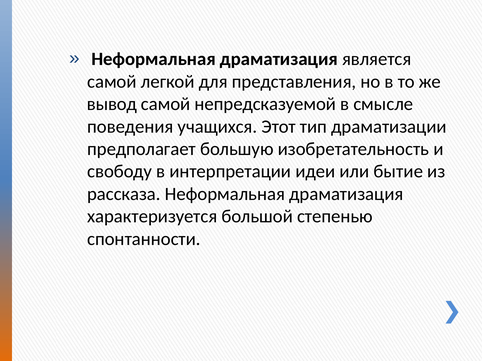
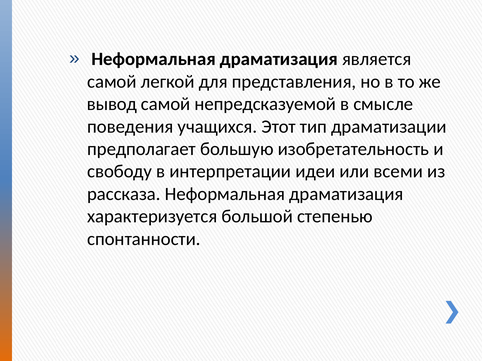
бытие: бытие -> всеми
